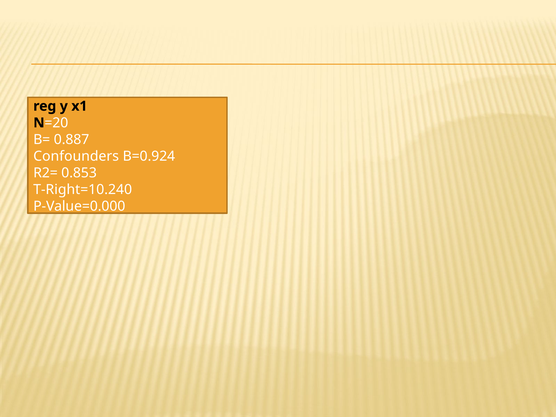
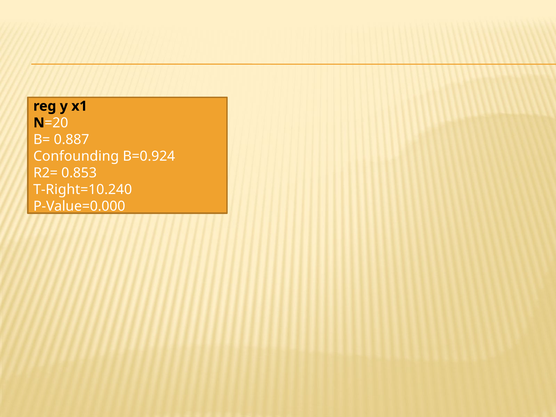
Confounders: Confounders -> Confounding
